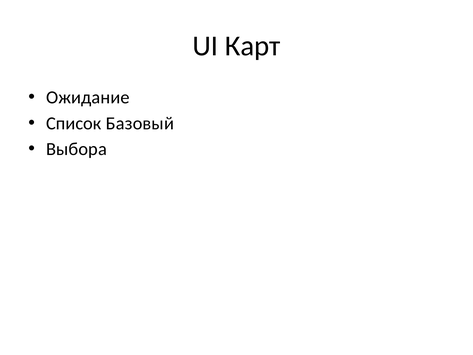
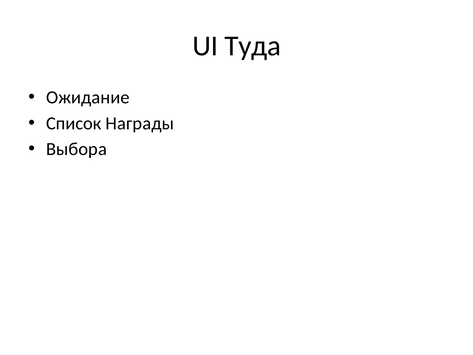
Карт: Карт -> Туда
Базовый: Базовый -> Награды
